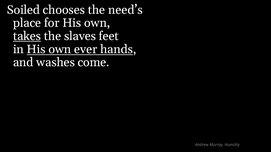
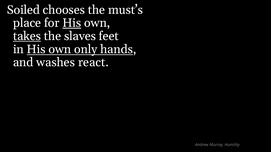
need’s: need’s -> must’s
His at (72, 23) underline: none -> present
ever: ever -> only
come: come -> react
